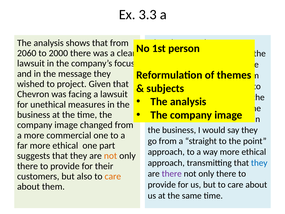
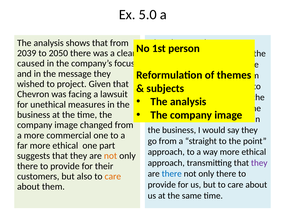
3.3: 3.3 -> 5.0
2060: 2060 -> 2039
2000: 2000 -> 2050
lawsuit at (31, 63): lawsuit -> caused
they at (259, 163) colour: blue -> purple
there at (172, 174) colour: purple -> blue
